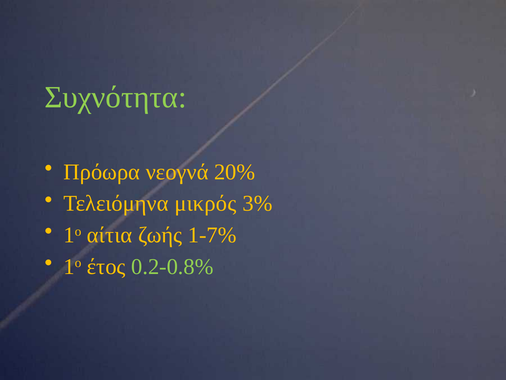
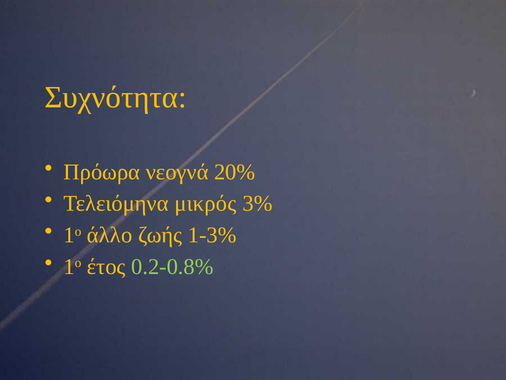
Συχνότητα colour: light green -> yellow
αίτια: αίτια -> άλλο
1-7%: 1-7% -> 1-3%
